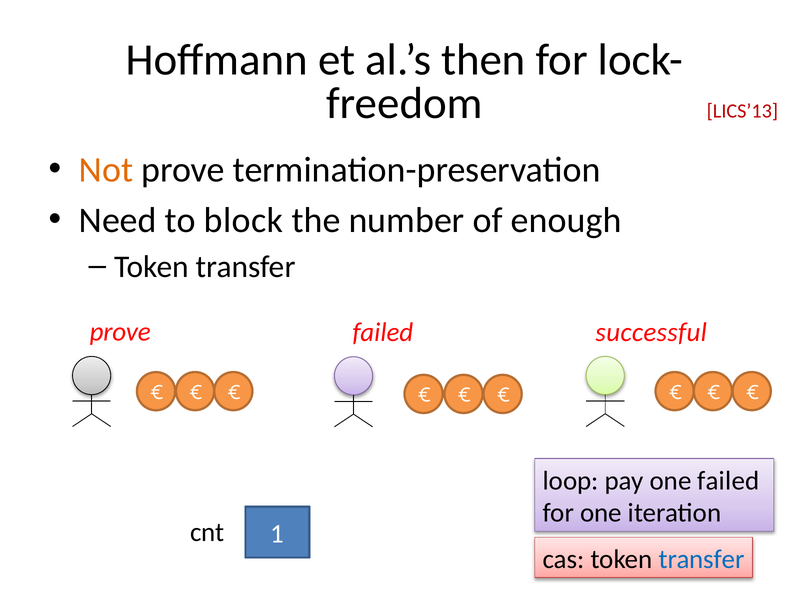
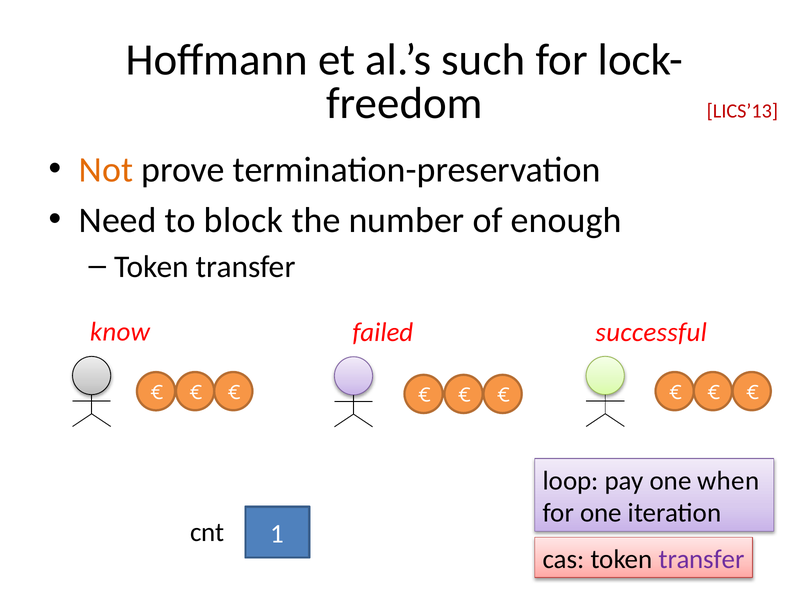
then: then -> such
prove at (120, 332): prove -> know
one failed: failed -> when
transfer at (702, 559) colour: blue -> purple
